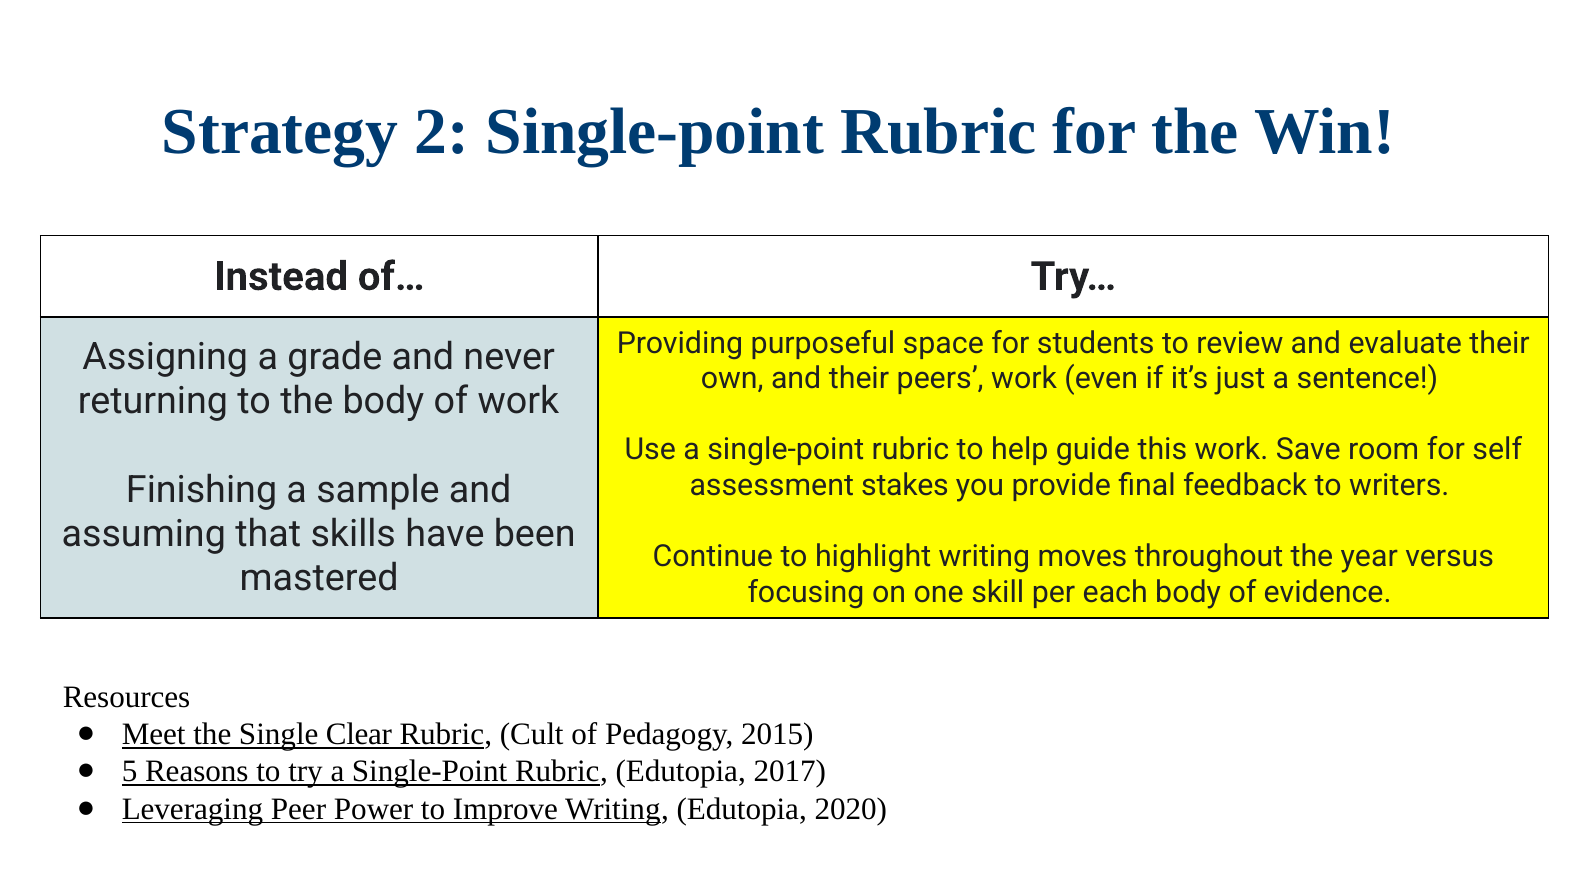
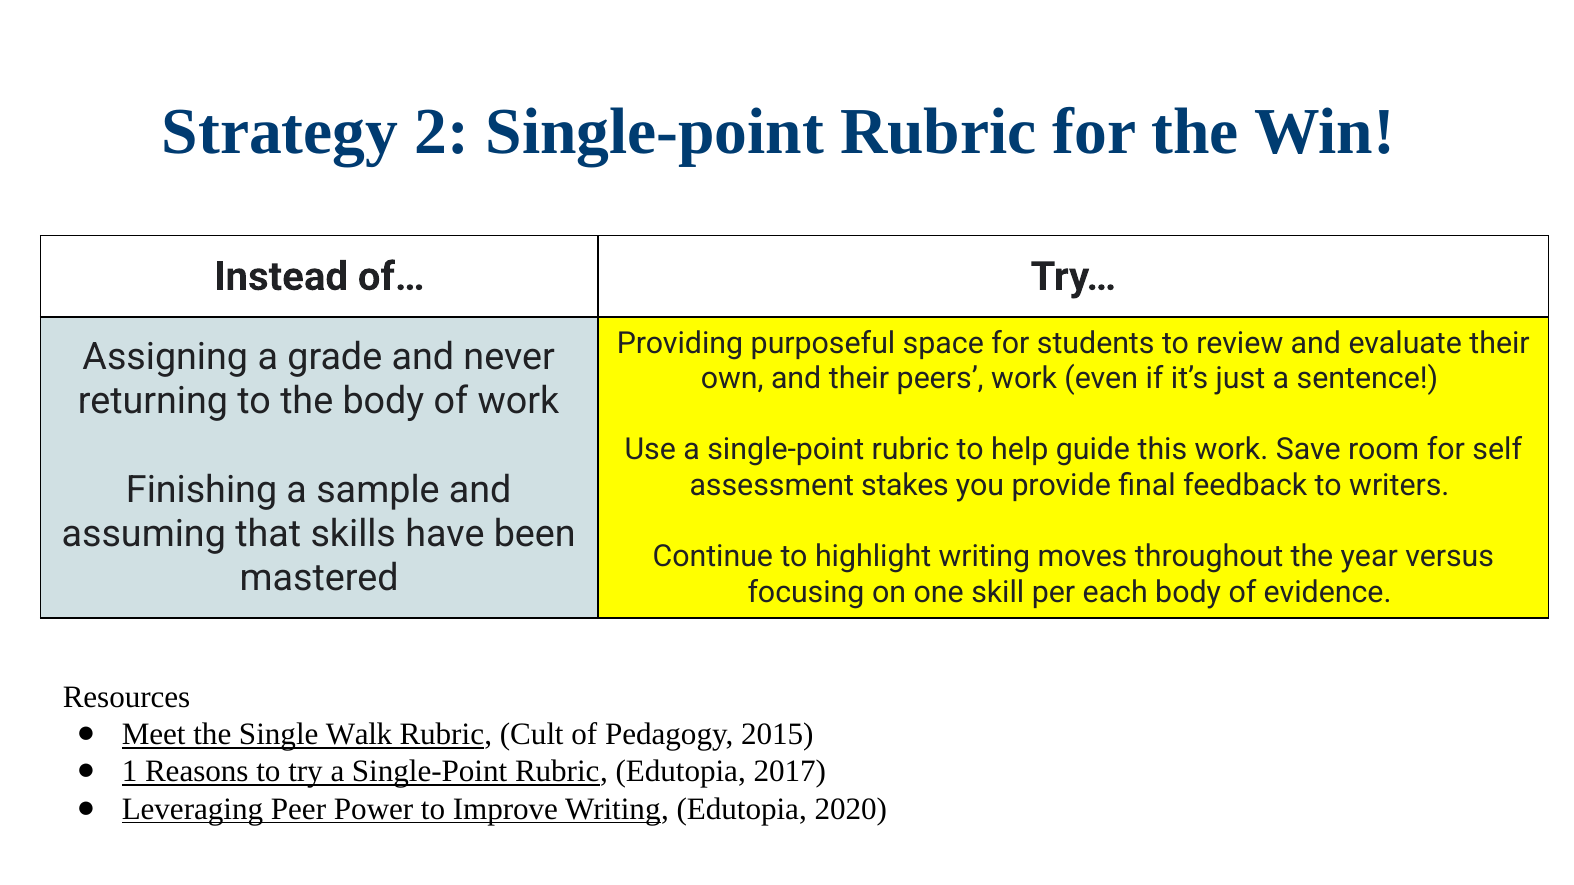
Clear: Clear -> Walk
5: 5 -> 1
